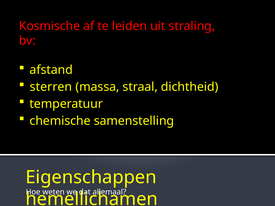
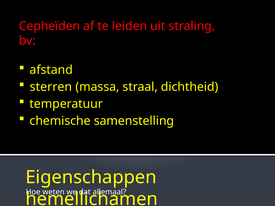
Kosmische: Kosmische -> Cepheïden
